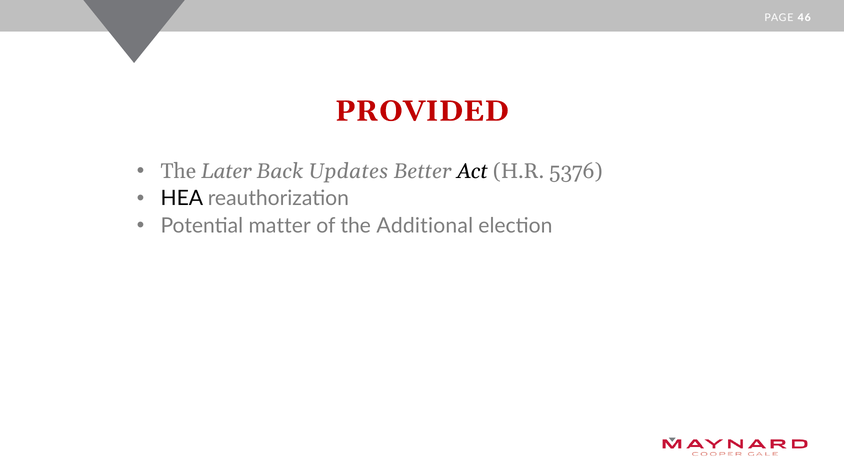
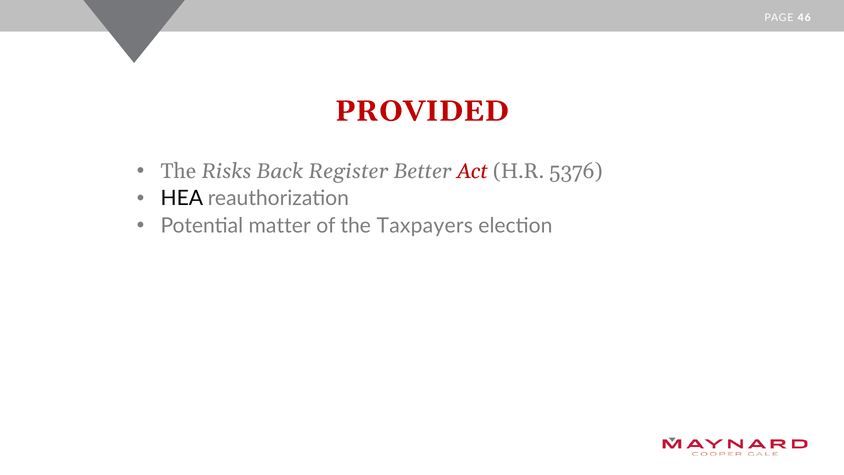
Later: Later -> Risks
Updates: Updates -> Register
Act colour: black -> red
Additional: Additional -> Taxpayers
